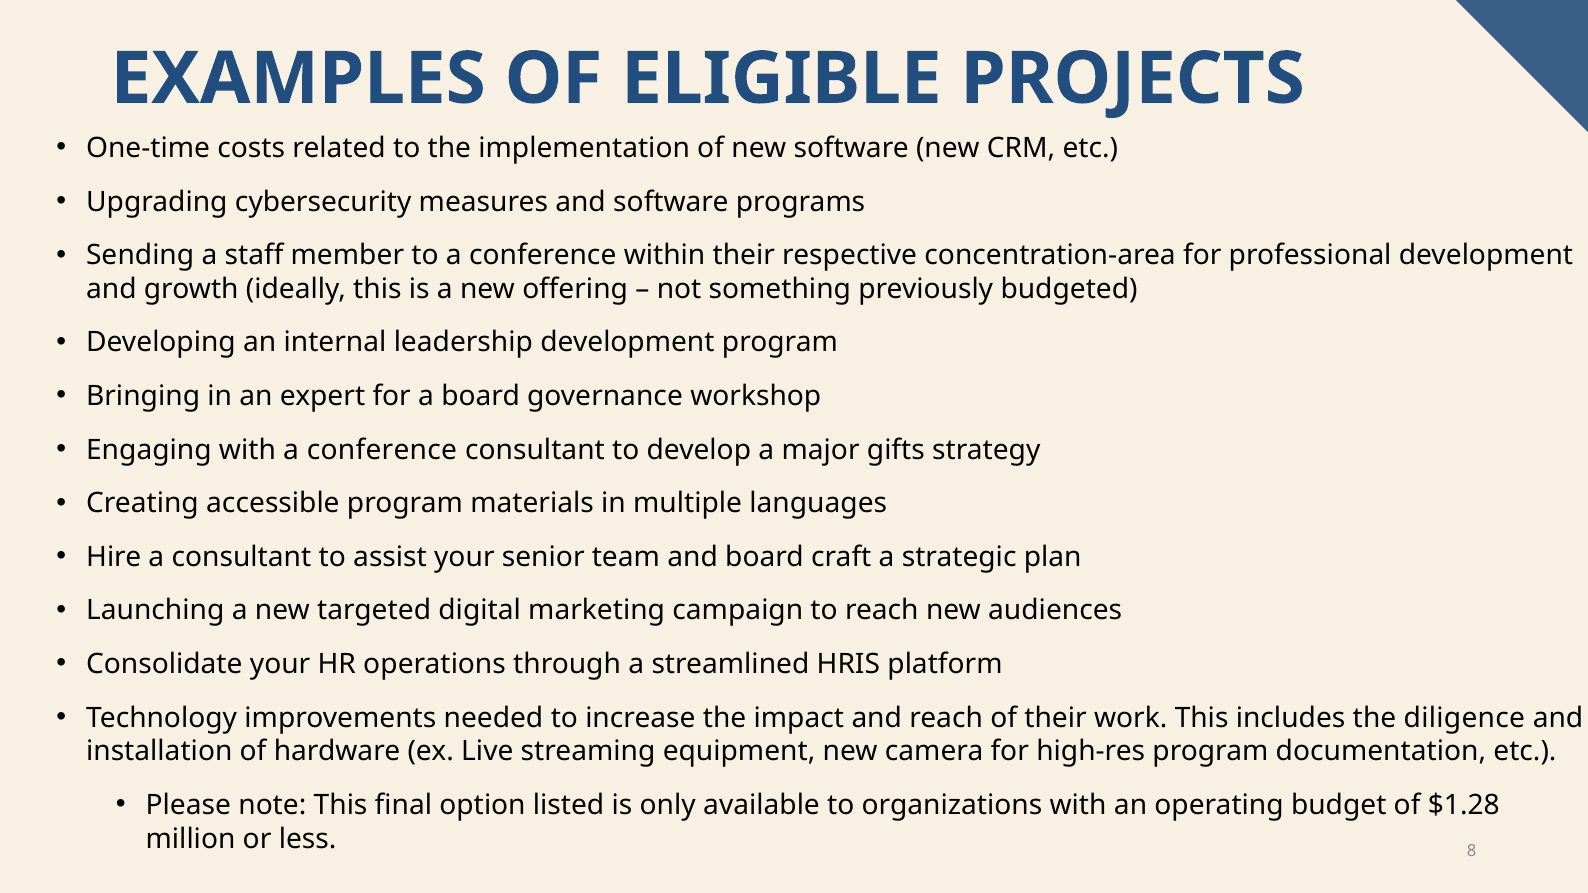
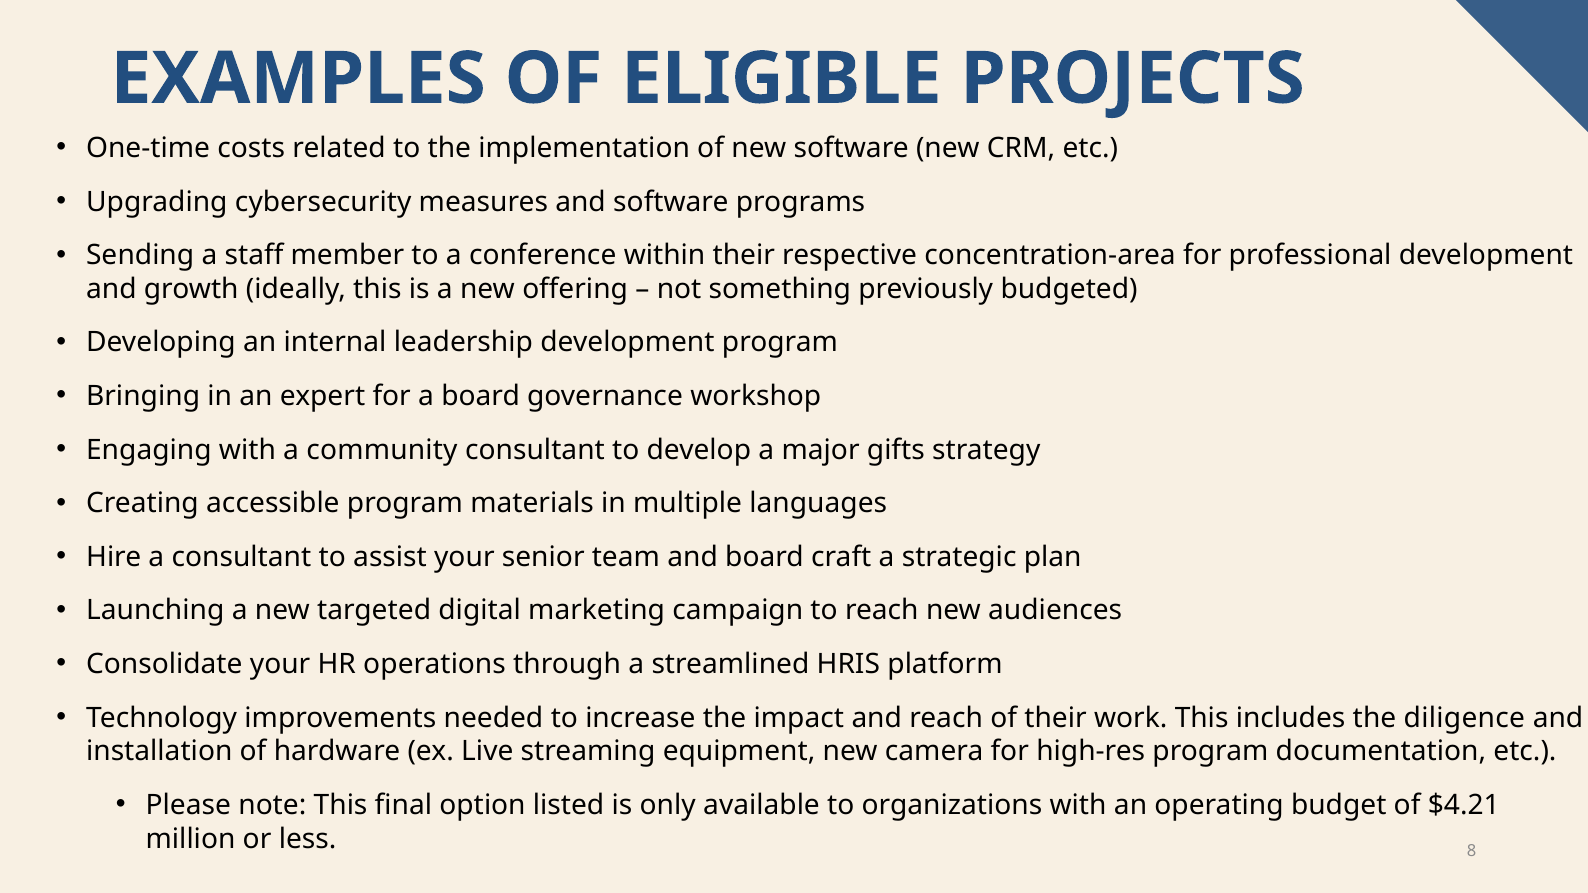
with a conference: conference -> community
$1.28: $1.28 -> $4.21
